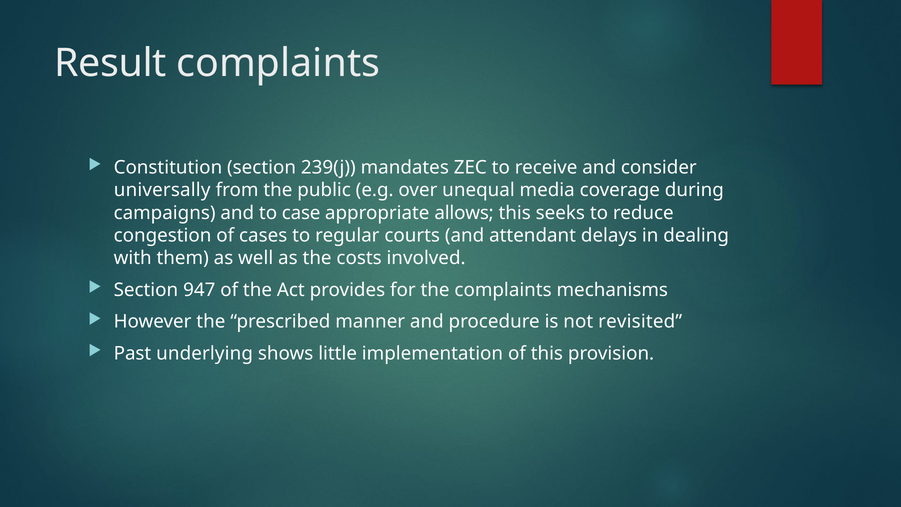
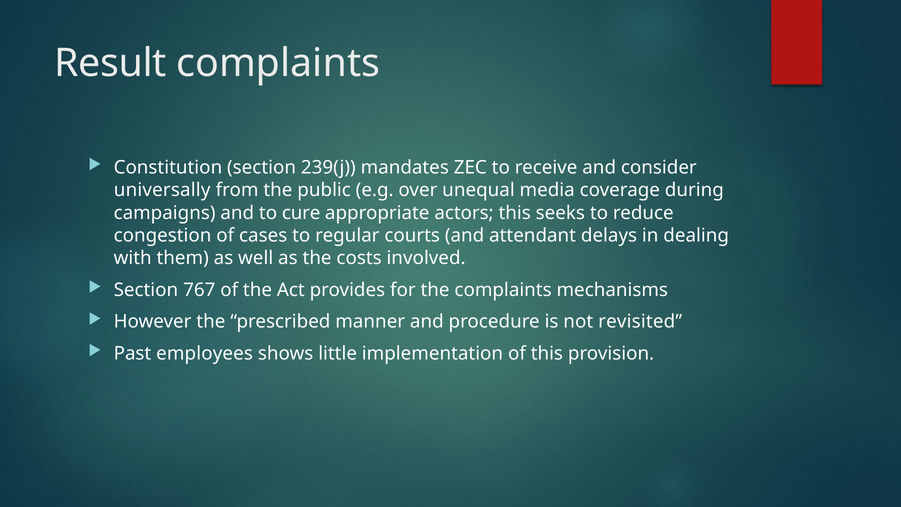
case: case -> cure
allows: allows -> actors
947: 947 -> 767
underlying: underlying -> employees
